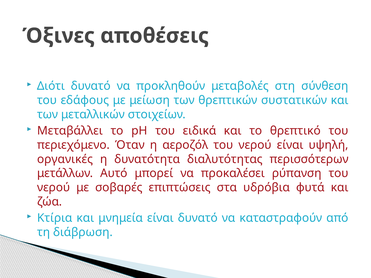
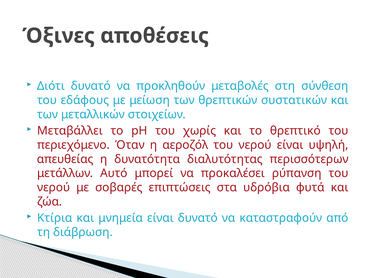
ειδικά: ειδικά -> χωρίς
οργανικές: οργανικές -> απευθείας
